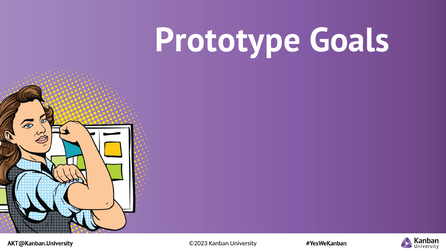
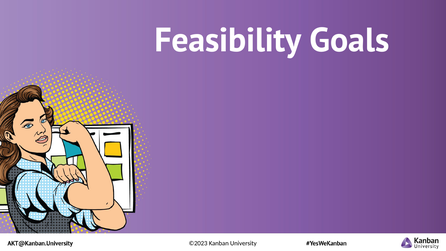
Prototype: Prototype -> Feasibility
